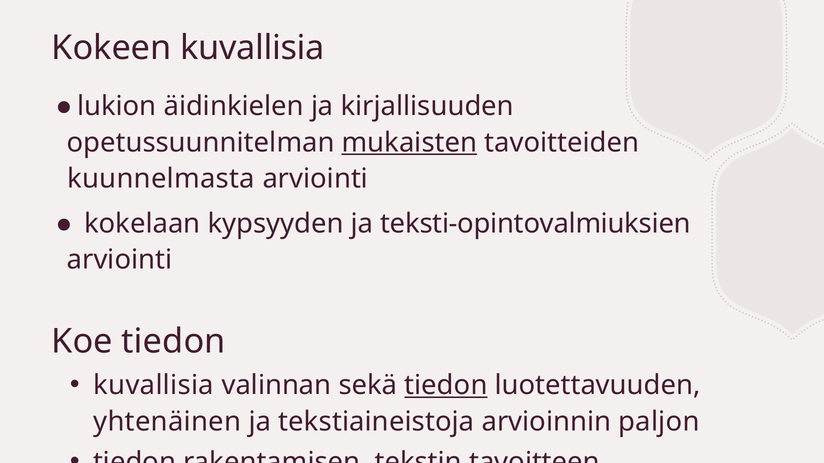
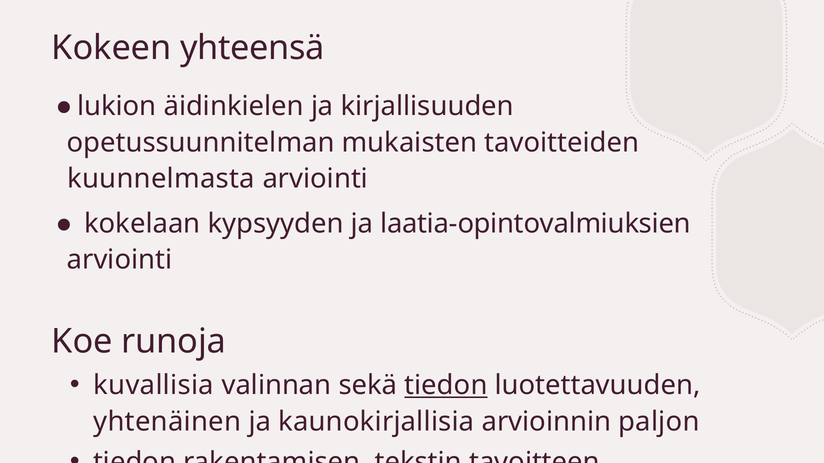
Kokeen kuvallisia: kuvallisia -> yhteensä
mukaisten underline: present -> none
teksti-opintovalmiuksien: teksti-opintovalmiuksien -> laatia-opintovalmiuksien
Koe tiedon: tiedon -> runoja
tekstiaineistoja: tekstiaineistoja -> kaunokirjallisia
